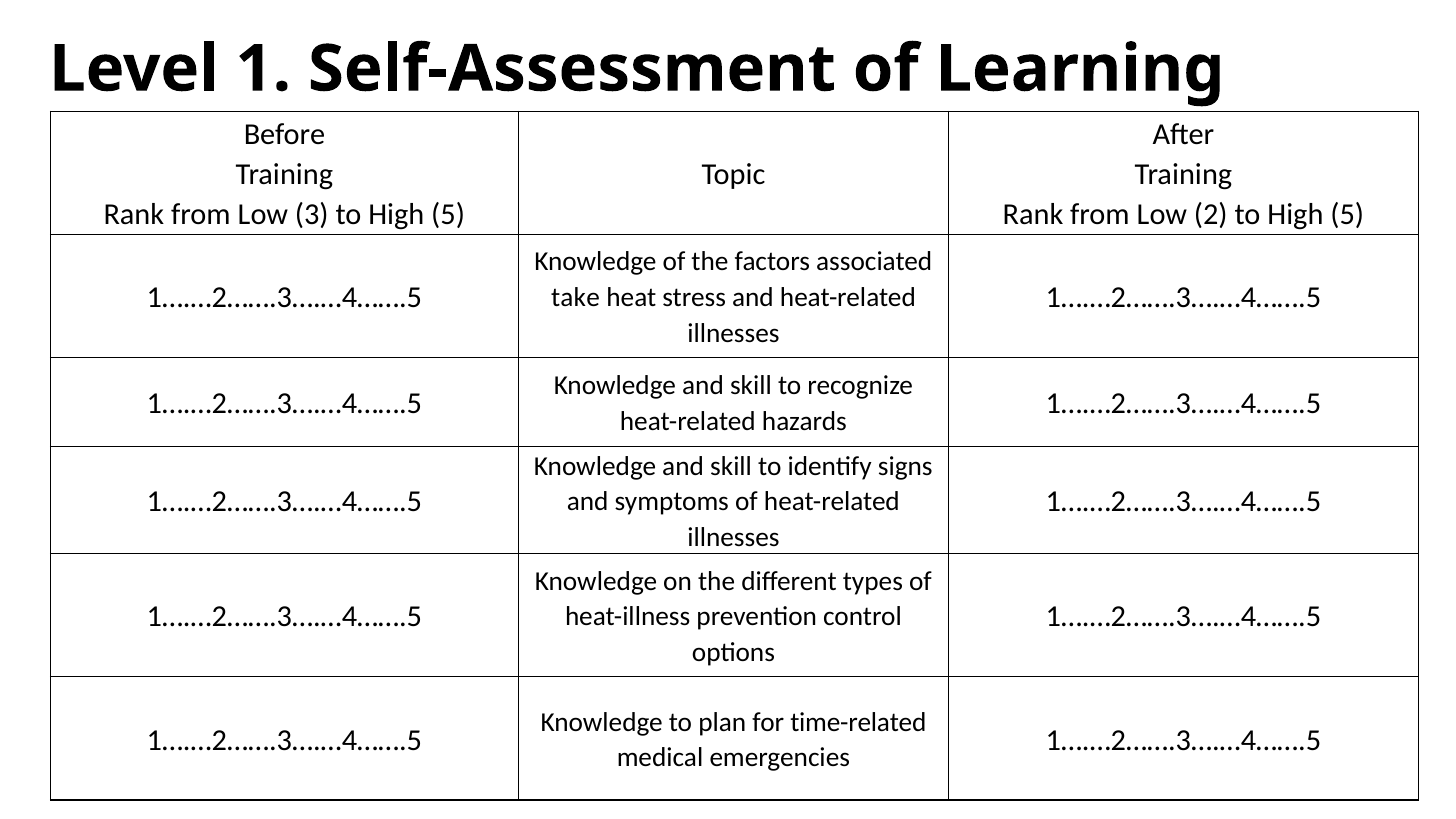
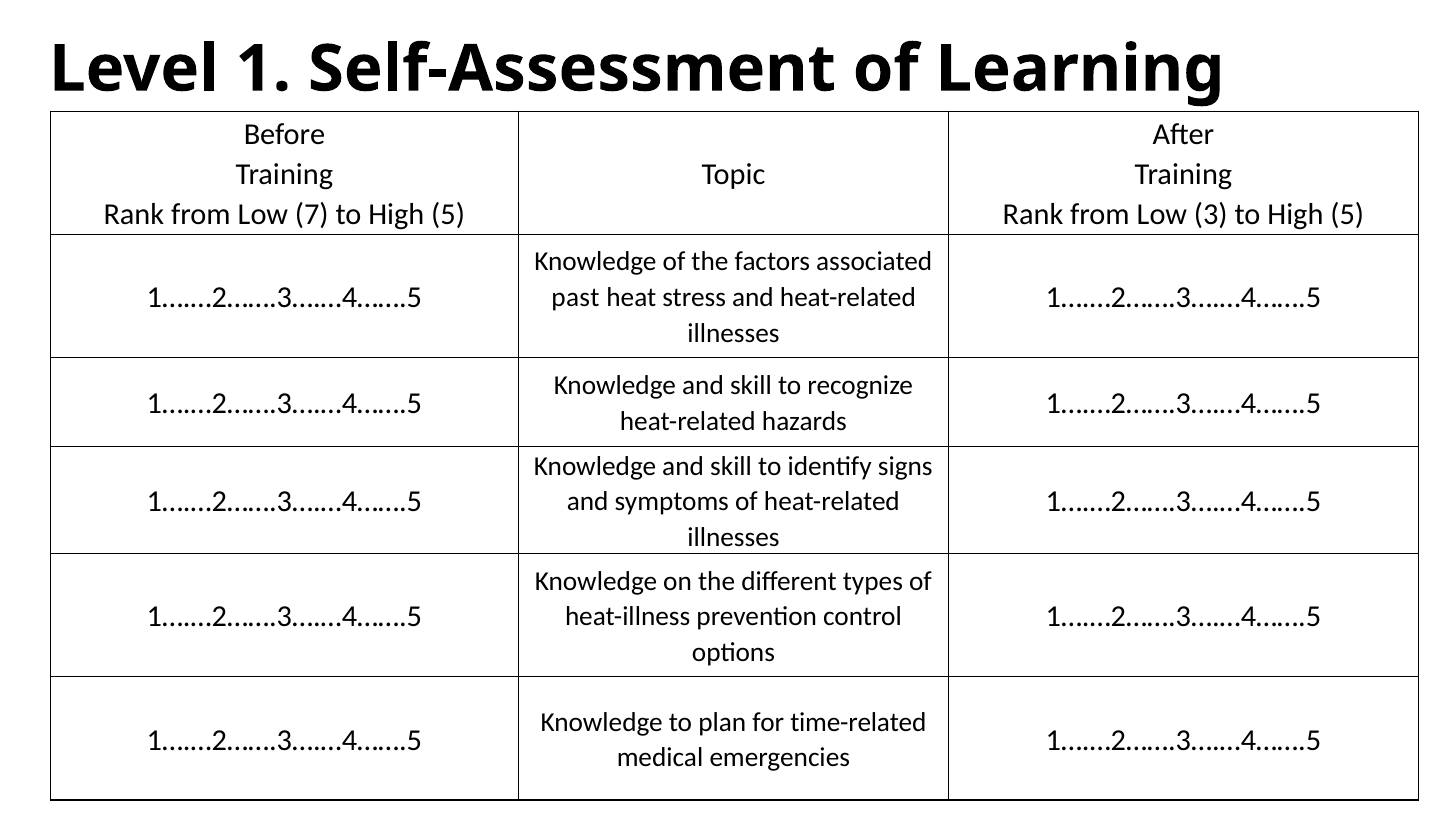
3: 3 -> 7
2: 2 -> 3
take: take -> past
